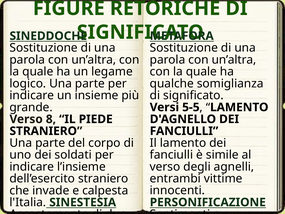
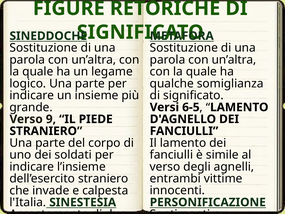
5-5: 5-5 -> 6-5
8: 8 -> 9
